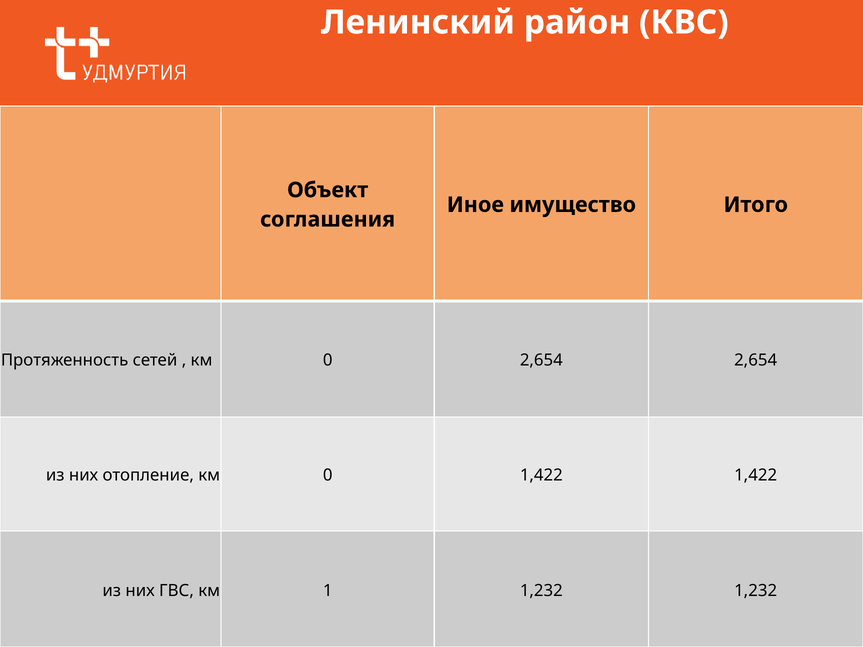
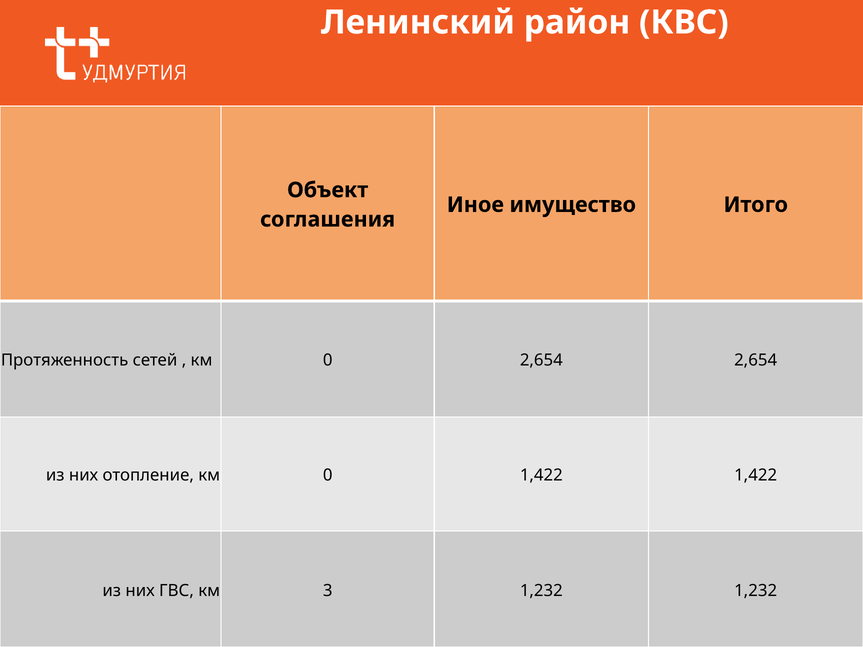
1: 1 -> 3
